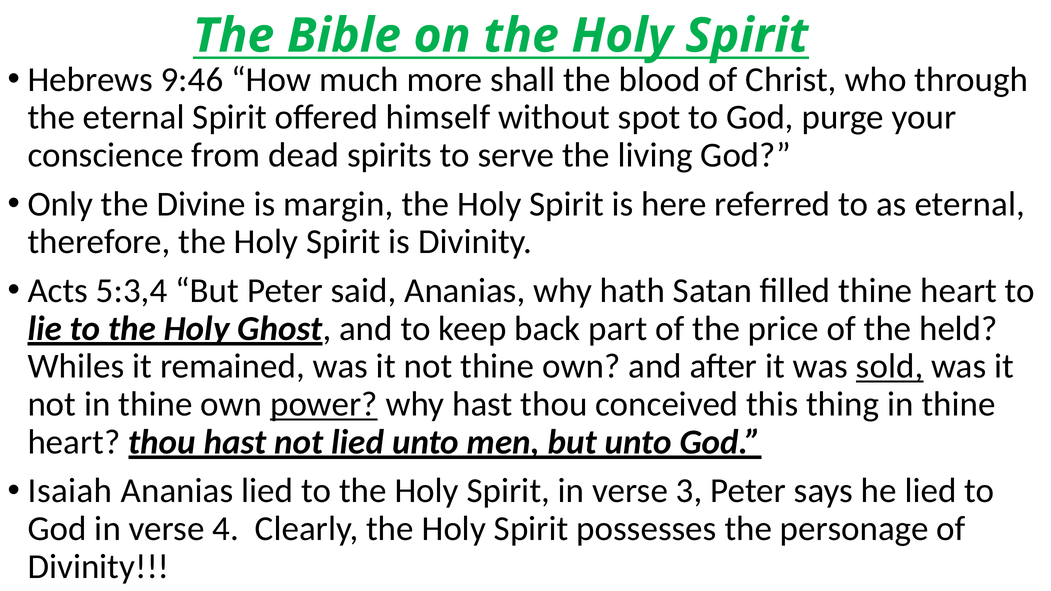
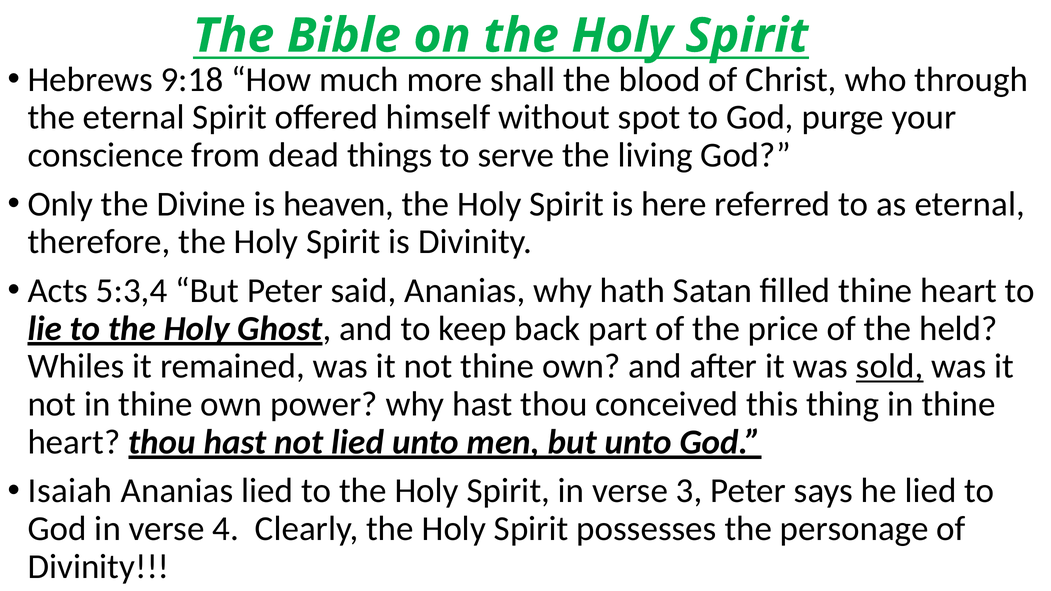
9:46: 9:46 -> 9:18
spirits: spirits -> things
margin: margin -> heaven
power underline: present -> none
